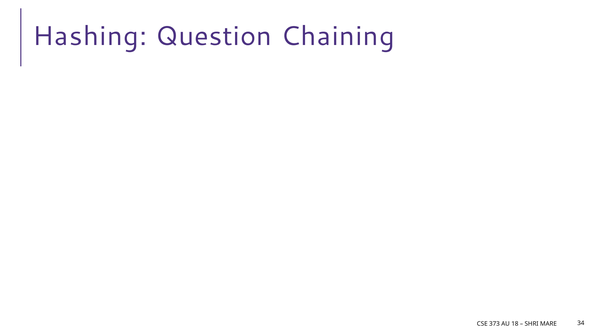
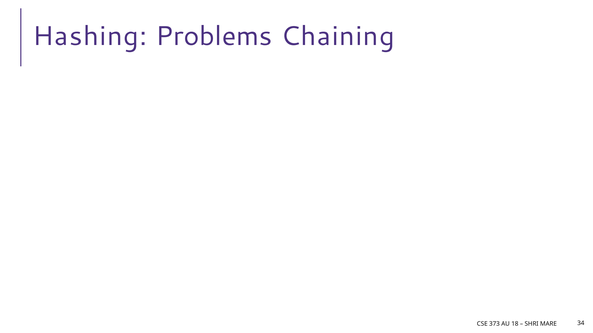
Question: Question -> Problems
